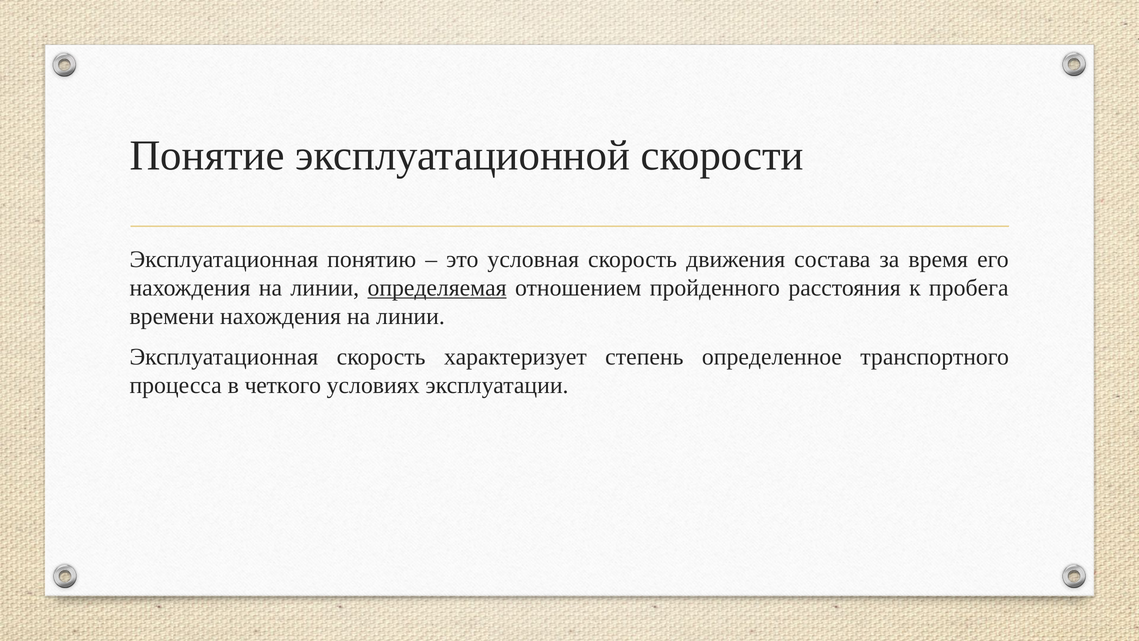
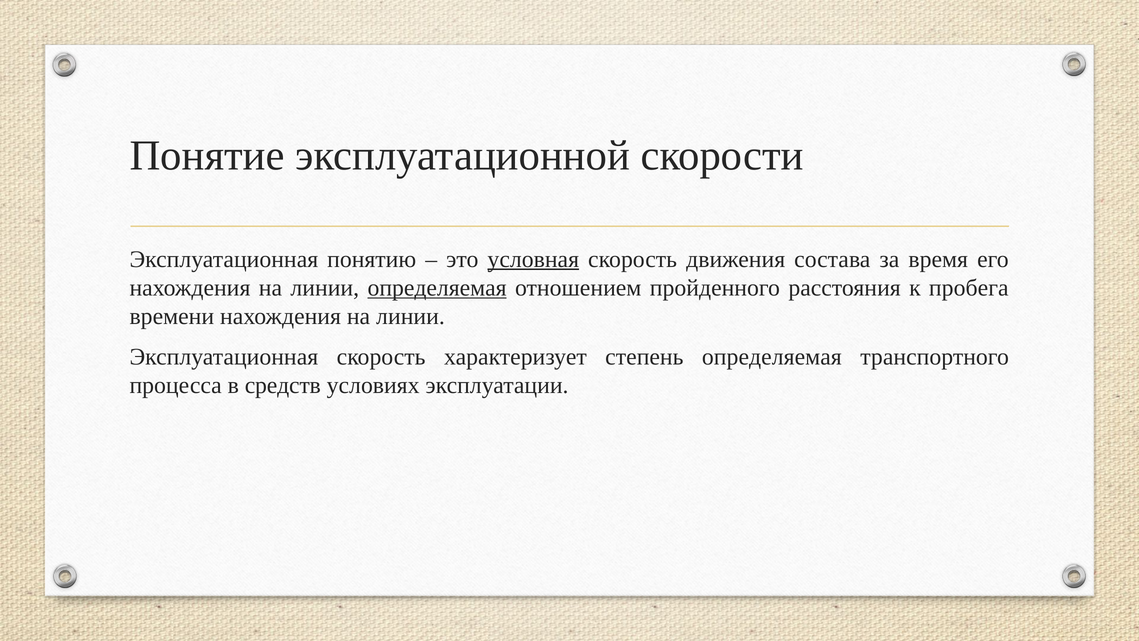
условная underline: none -> present
степень определенное: определенное -> определяемая
четкого: четкого -> средств
